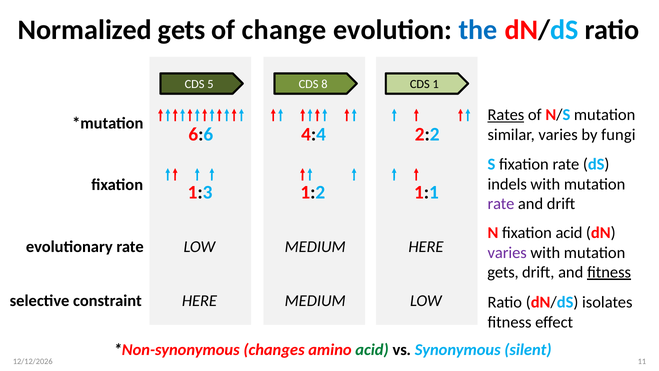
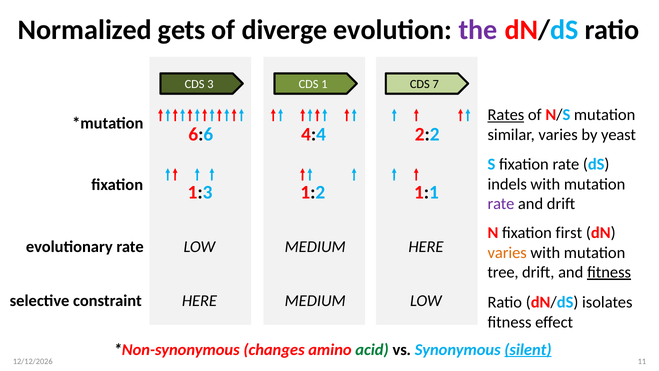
change: change -> diverge
the colour: blue -> purple
5: 5 -> 3
8: 8 -> 1
1: 1 -> 7
fungi: fungi -> yeast
fixation acid: acid -> first
varies at (507, 252) colour: purple -> orange
gets at (503, 272): gets -> tree
silent underline: none -> present
